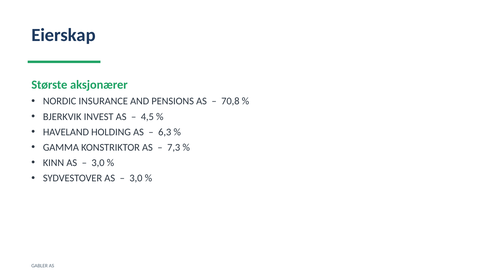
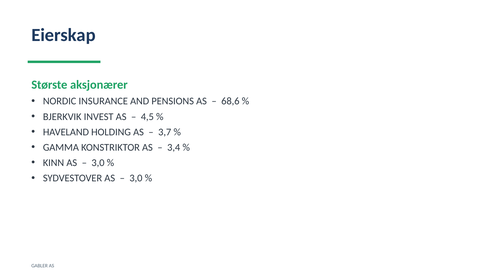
70,8: 70,8 -> 68,6
6,3: 6,3 -> 3,7
7,3: 7,3 -> 3,4
